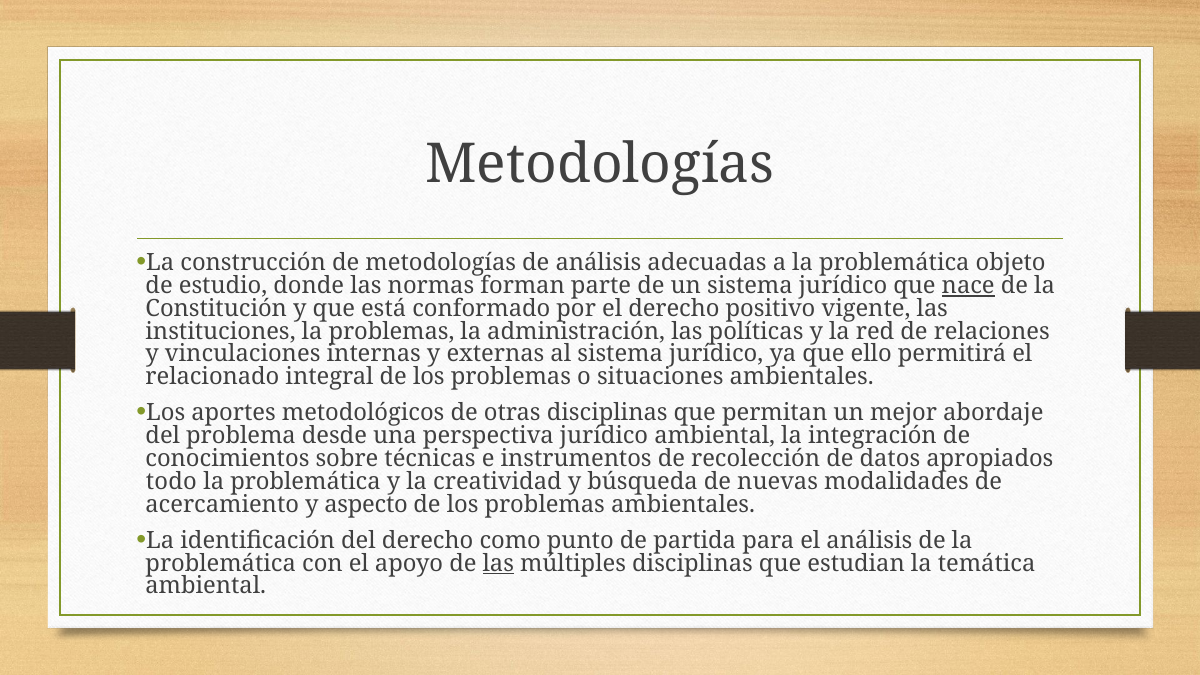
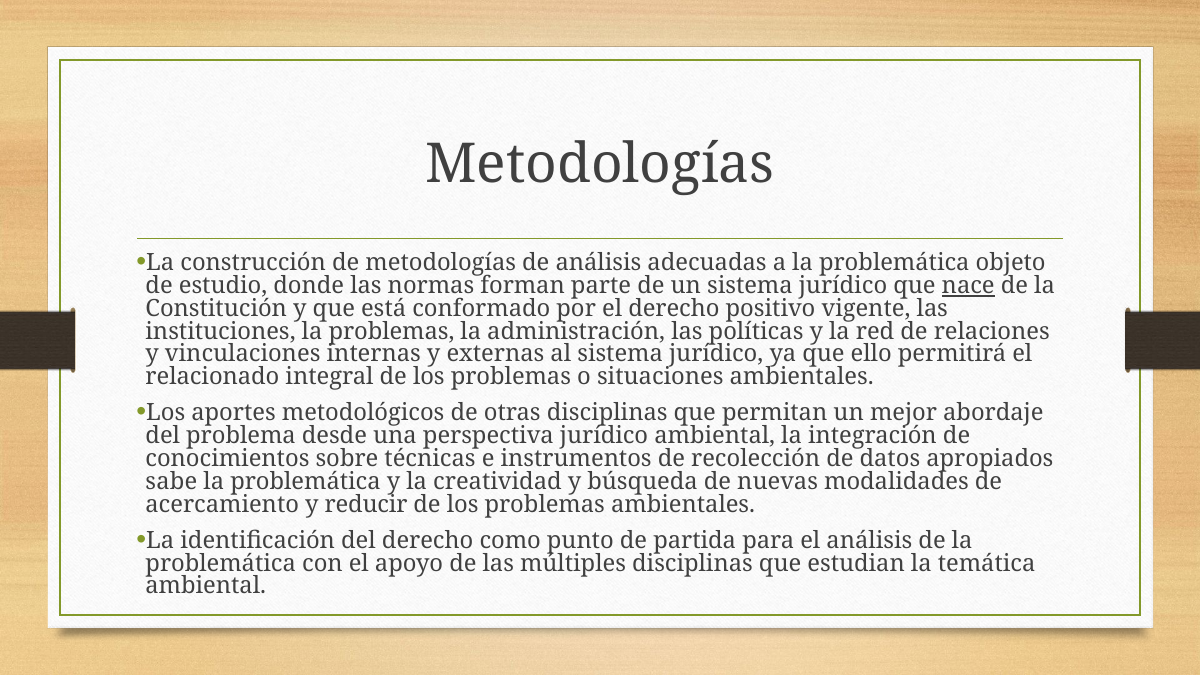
todo: todo -> sabe
aspecto: aspecto -> reducir
las at (498, 563) underline: present -> none
